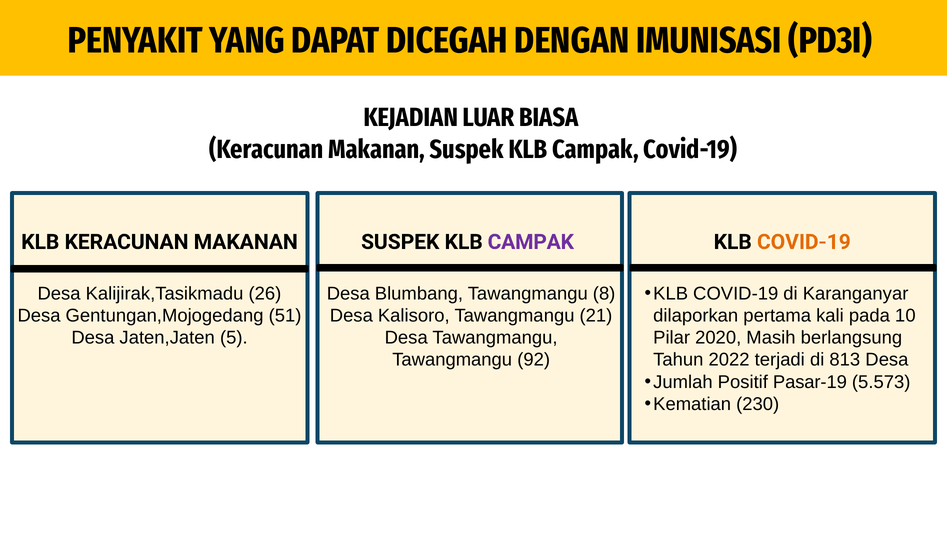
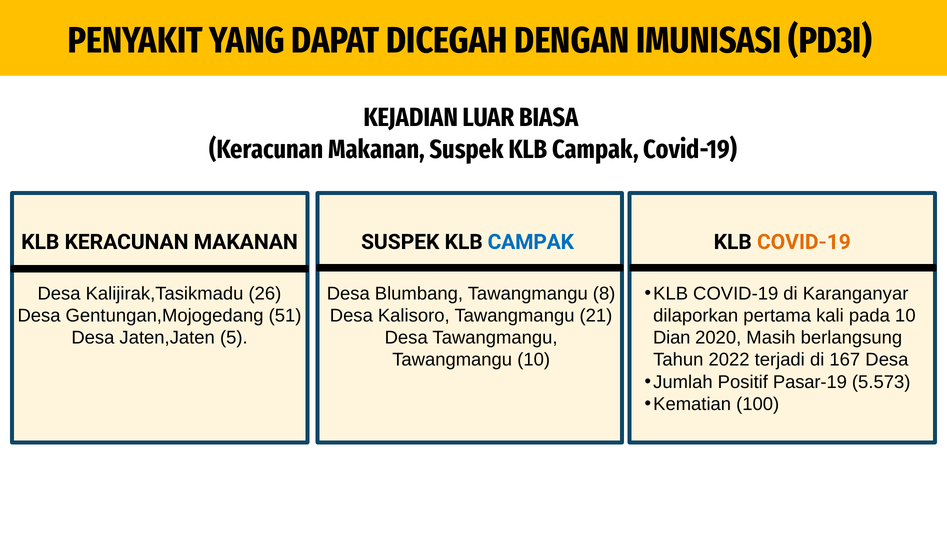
CAMPAK at (531, 242) colour: purple -> blue
Pilar: Pilar -> Dian
Tawangmangu 92: 92 -> 10
813: 813 -> 167
230: 230 -> 100
